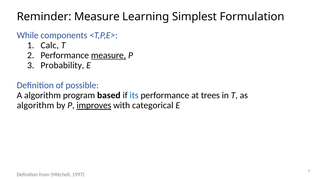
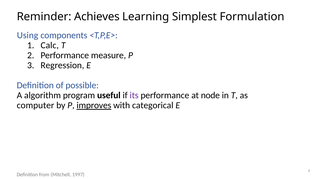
Reminder Measure: Measure -> Achieves
While: While -> Using
measure at (109, 55) underline: present -> none
Probability: Probability -> Regression
based: based -> useful
its colour: blue -> purple
trees: trees -> node
algorithm at (35, 105): algorithm -> computer
